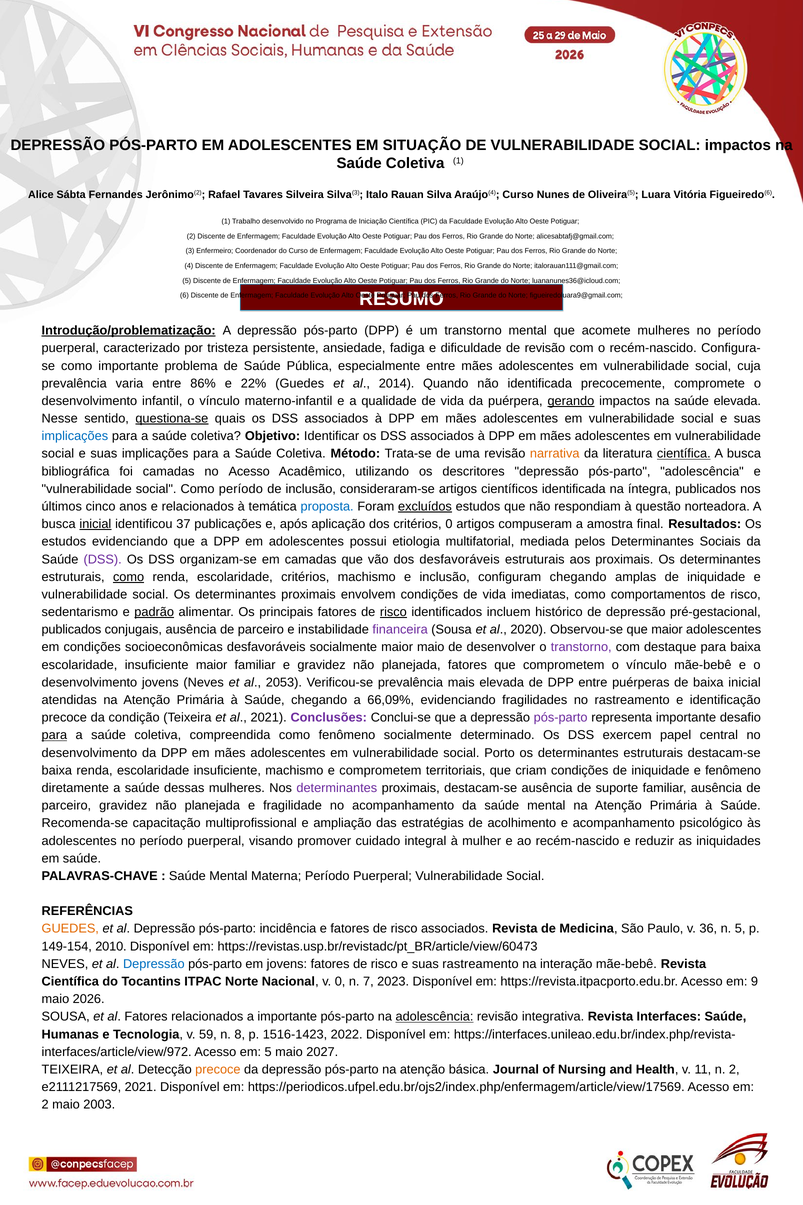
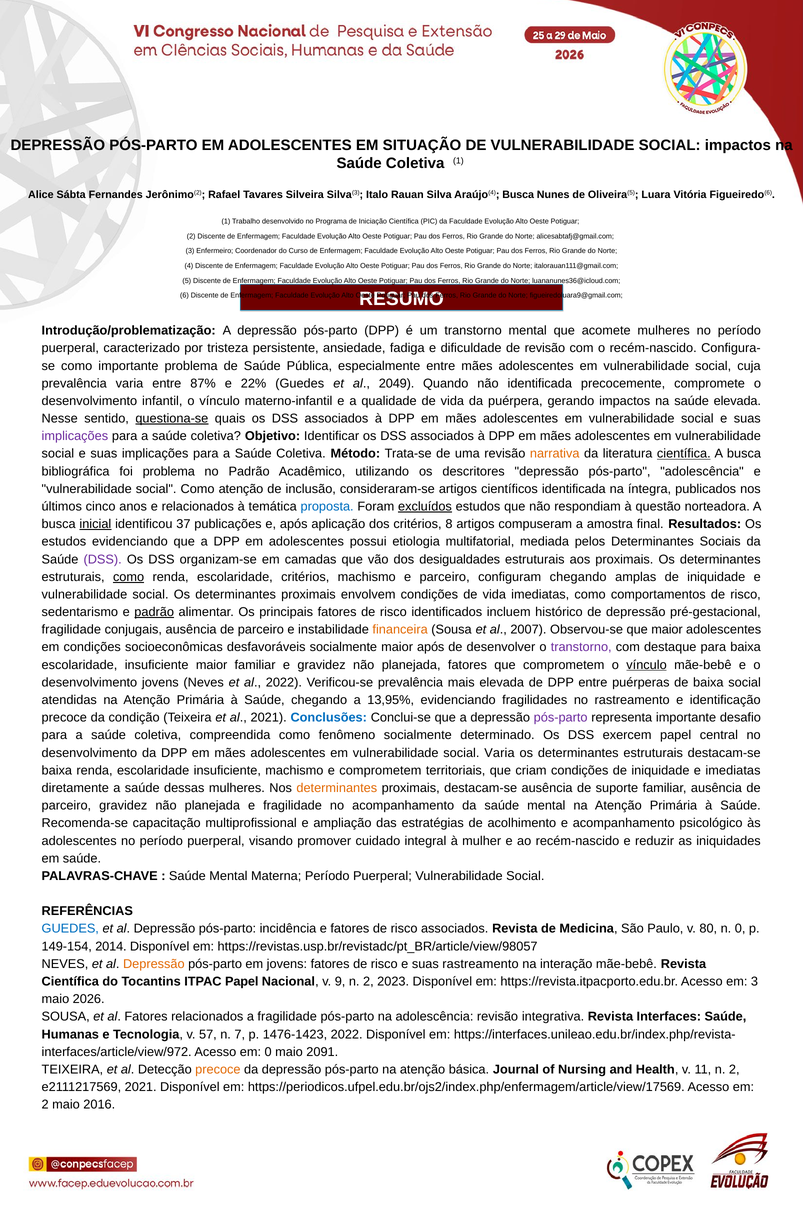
Araújo(4 Curso: Curso -> Busca
Introdução/problematização underline: present -> none
86%: 86% -> 87%
2014: 2014 -> 2049
gerando underline: present -> none
implicações at (75, 436) colour: blue -> purple
foi camadas: camadas -> problema
no Acesso: Acesso -> Padrão
Como período: período -> atenção
critérios 0: 0 -> 8
dos desfavoráveis: desfavoráveis -> desigualdades
e inclusão: inclusão -> parceiro
risco at (393, 612) underline: present -> none
publicados at (71, 629): publicados -> fragilidade
financeira colour: purple -> orange
2020: 2020 -> 2007
maior maio: maio -> após
vínculo at (647, 665) underline: none -> present
al 2053: 2053 -> 2022
baixa inicial: inicial -> social
66,09%: 66,09% -> 13,95%
Conclusões colour: purple -> blue
para at (54, 735) underline: present -> none
social Porto: Porto -> Varia
e fenômeno: fenômeno -> imediatas
determinantes at (337, 788) colour: purple -> orange
GUEDES at (70, 928) colour: orange -> blue
36: 36 -> 80
n 5: 5 -> 0
2010: 2010 -> 2014
https://revistas.usp.br/revistadc/pt_BR/article/view/60473: https://revistas.usp.br/revistadc/pt_BR/article/view/60473 -> https://revistas.usp.br/revistadc/pt_BR/article/view/98057
Depressão at (154, 964) colour: blue -> orange
ITPAC Norte: Norte -> Papel
v 0: 0 -> 9
7 at (368, 981): 7 -> 2
em 9: 9 -> 3
a importante: importante -> fragilidade
adolescência at (434, 1016) underline: present -> none
59: 59 -> 57
8: 8 -> 7
1516-1423: 1516-1423 -> 1476-1423
em 5: 5 -> 0
2027: 2027 -> 2091
2003: 2003 -> 2016
